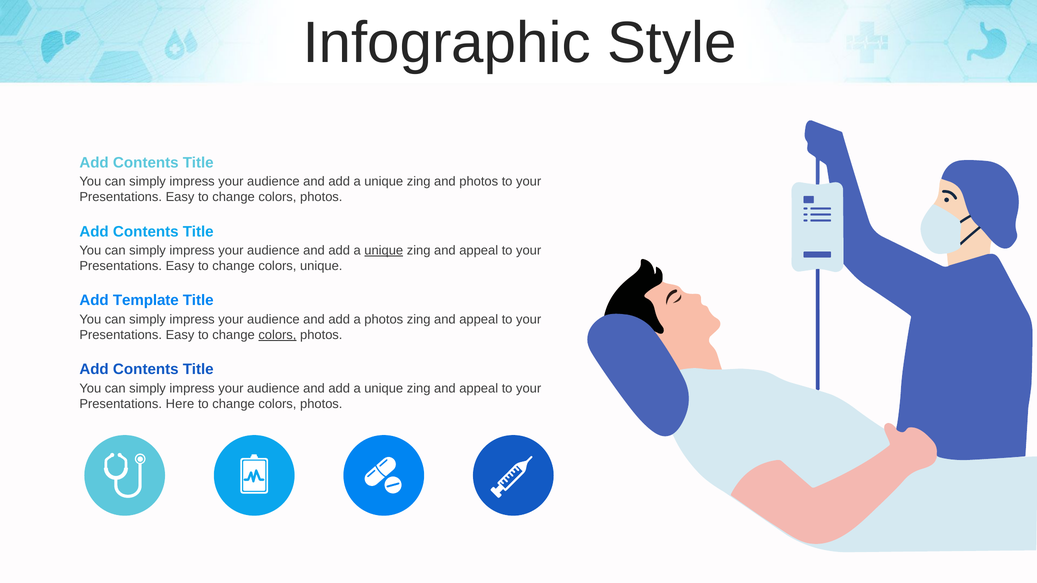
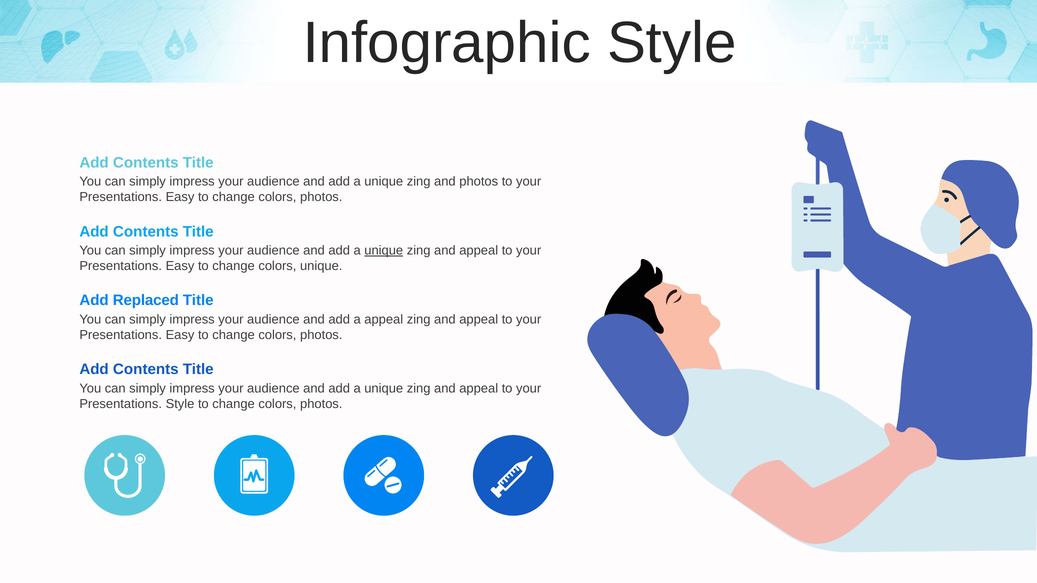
Template: Template -> Replaced
a photos: photos -> appeal
colors at (277, 335) underline: present -> none
Presentations Here: Here -> Style
